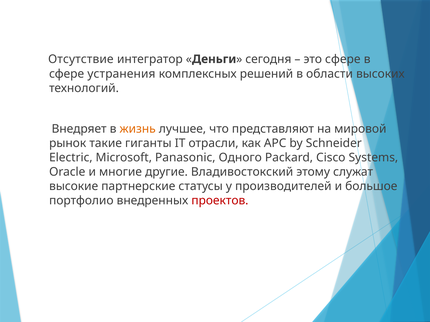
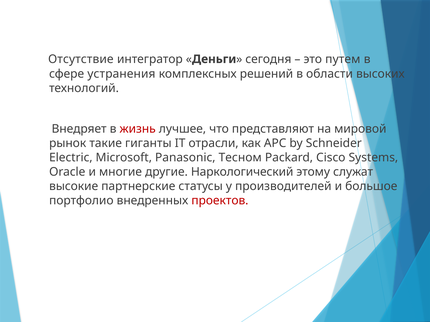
это сфере: сфере -> путем
жизнь colour: orange -> red
Одного: Одного -> Тесном
Владивостокский: Владивостокский -> Наркологический
